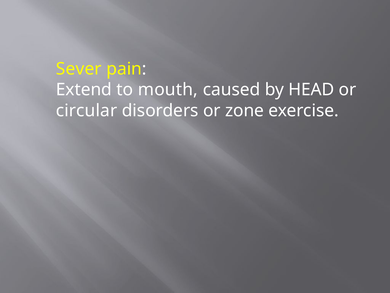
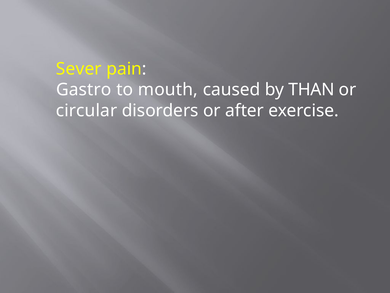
Extend: Extend -> Gastro
HEAD: HEAD -> THAN
zone: zone -> after
